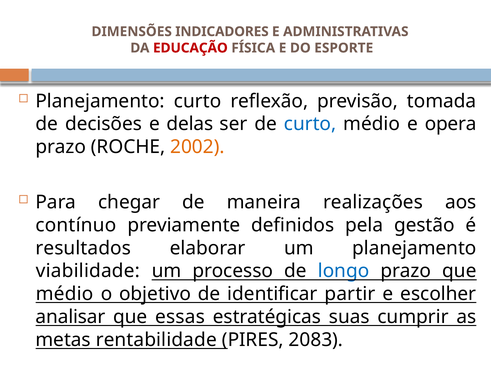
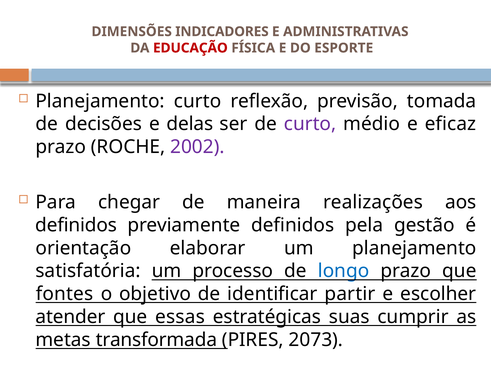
curto at (310, 124) colour: blue -> purple
opera: opera -> eficaz
2002 colour: orange -> purple
contínuo at (76, 225): contínuo -> definidos
resultados: resultados -> orientação
viabilidade: viabilidade -> satisfatória
médio at (65, 294): médio -> fontes
analisar: analisar -> atender
rentabilidade: rentabilidade -> transformada
2083: 2083 -> 2073
